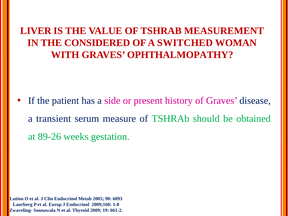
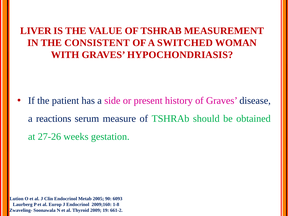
CONSIDERED: CONSIDERED -> CONSISTENT
OPHTHALMOPATHY: OPHTHALMOPATHY -> HYPOCHONDRIASIS
transient: transient -> reactions
89-26: 89-26 -> 27-26
